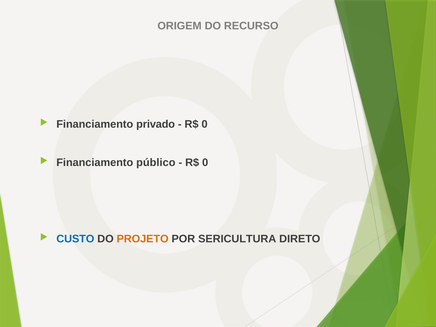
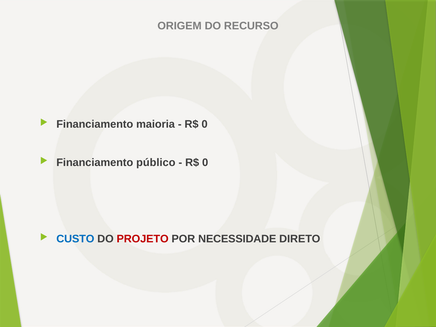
privado: privado -> maioria
PROJETO colour: orange -> red
SERICULTURA: SERICULTURA -> NECESSIDADE
